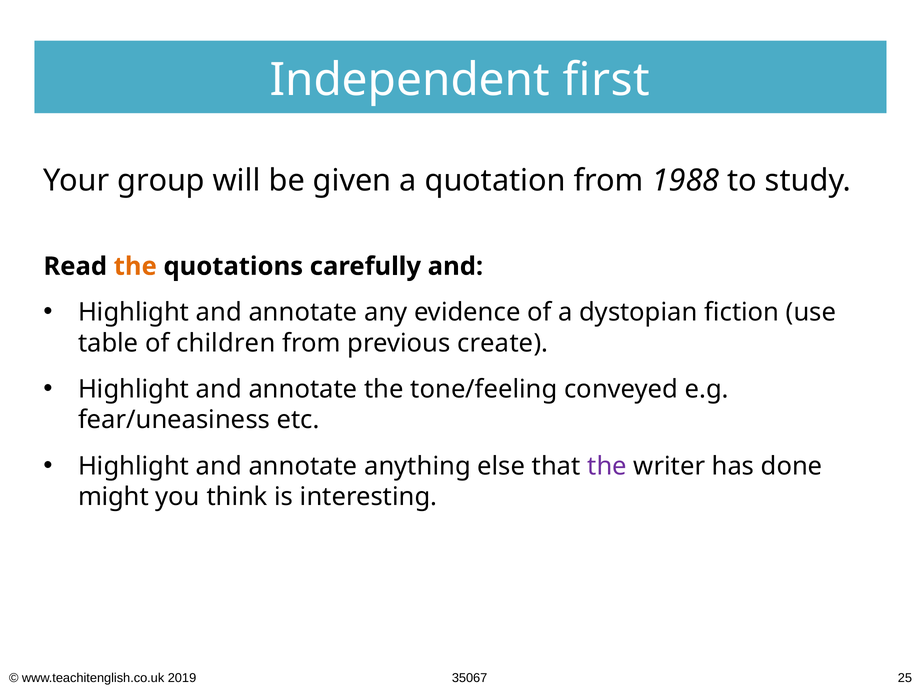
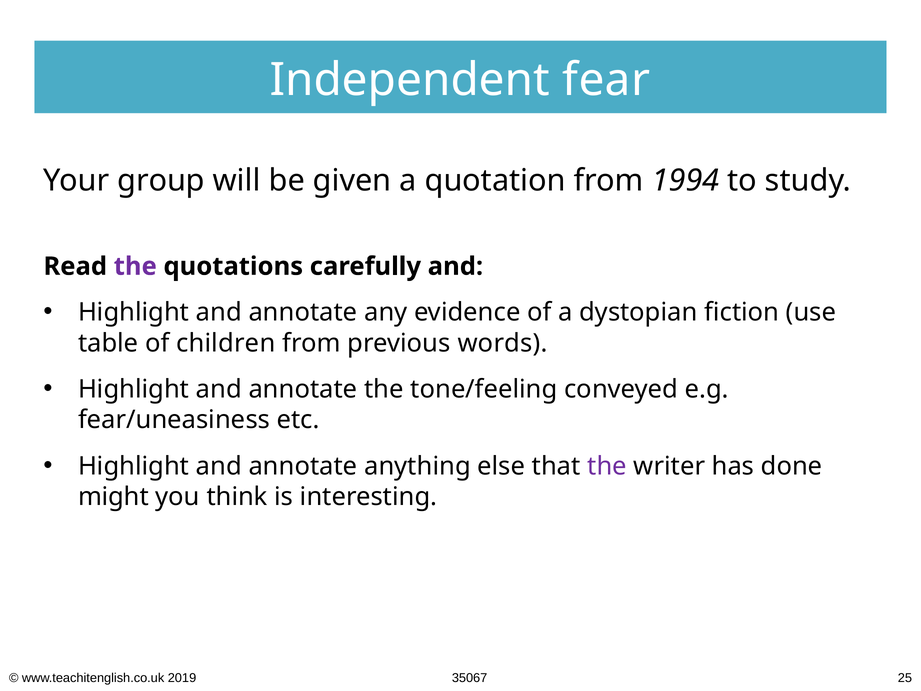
first: first -> fear
1988: 1988 -> 1994
the at (135, 266) colour: orange -> purple
create: create -> words
